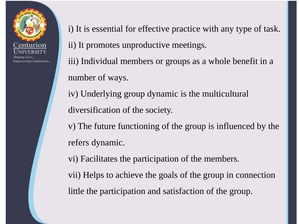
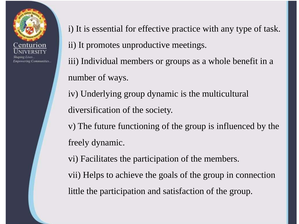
refers: refers -> freely
